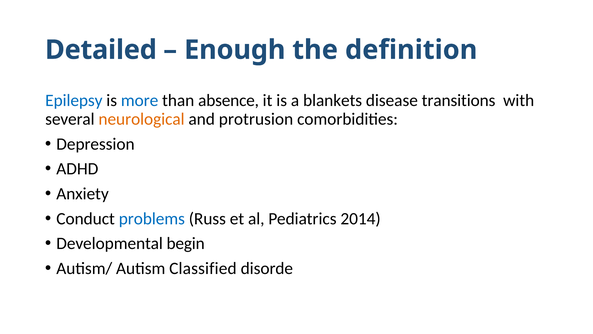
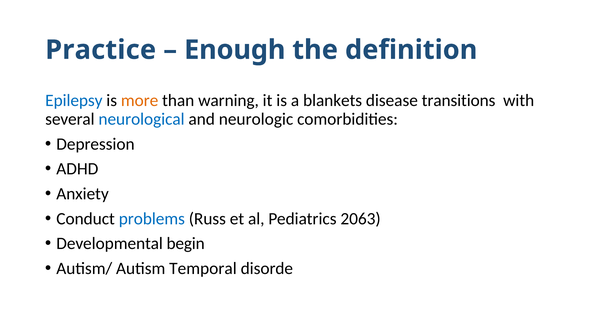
Detailed: Detailed -> Practice
more colour: blue -> orange
absence: absence -> warning
neurological colour: orange -> blue
protrusion: protrusion -> neurologic
2014: 2014 -> 2063
Classified: Classified -> Temporal
